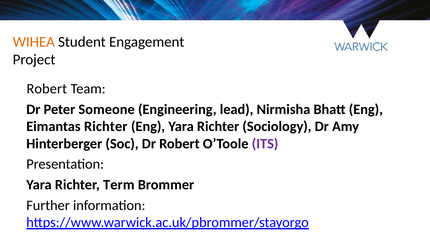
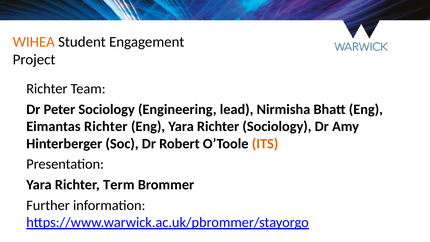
Robert at (47, 89): Robert -> Richter
Peter Someone: Someone -> Sociology
ITS colour: purple -> orange
